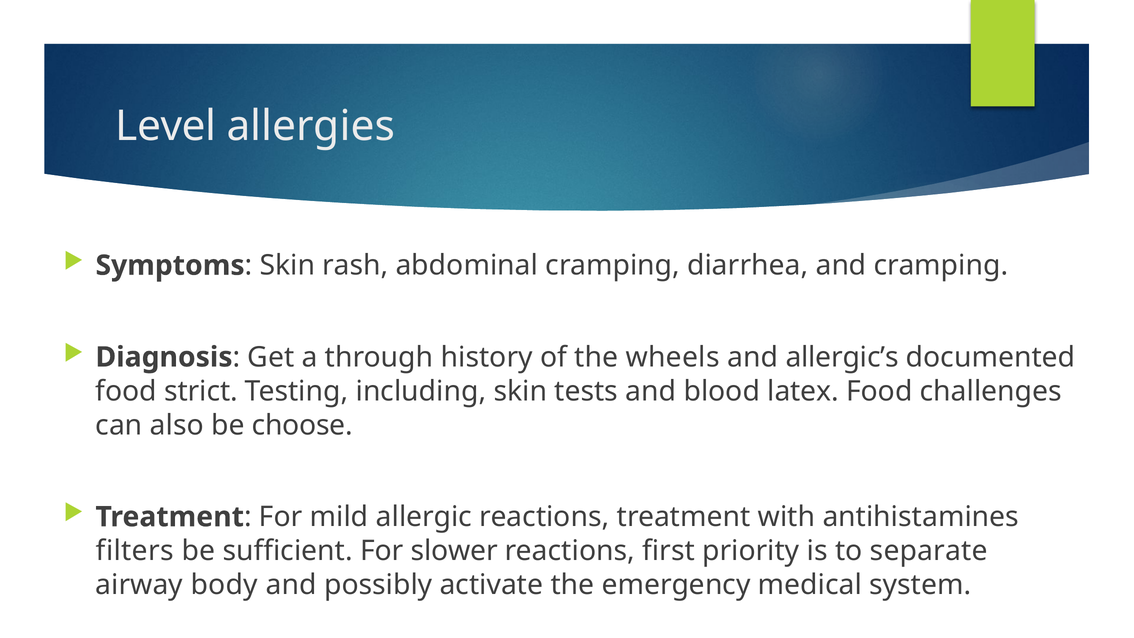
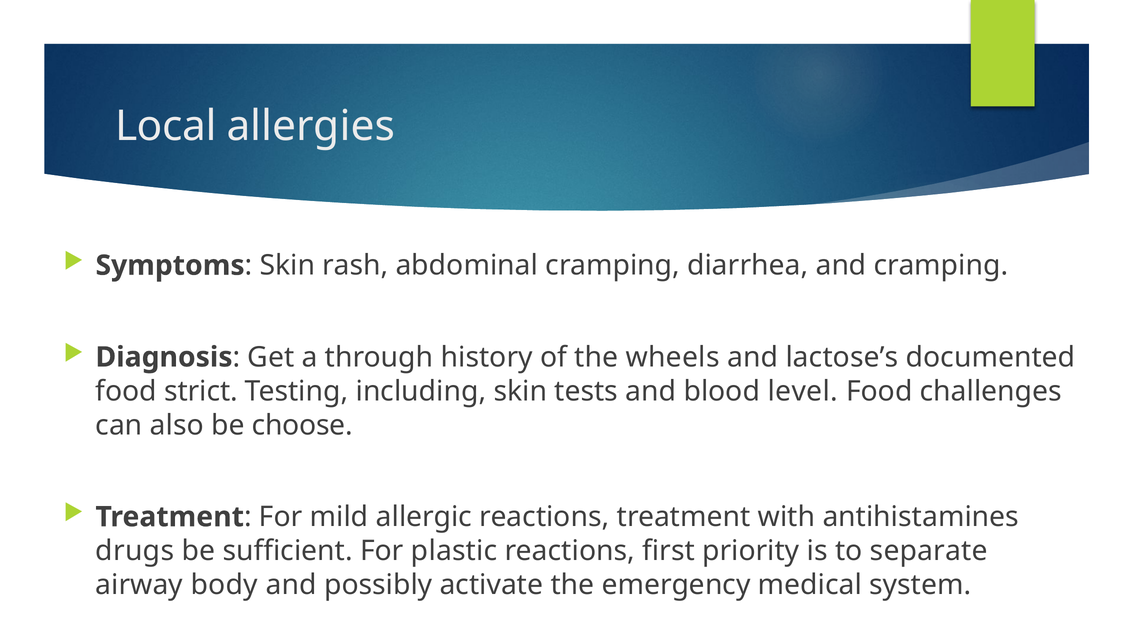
Level: Level -> Local
allergic’s: allergic’s -> lactose’s
latex: latex -> level
filters: filters -> drugs
slower: slower -> plastic
